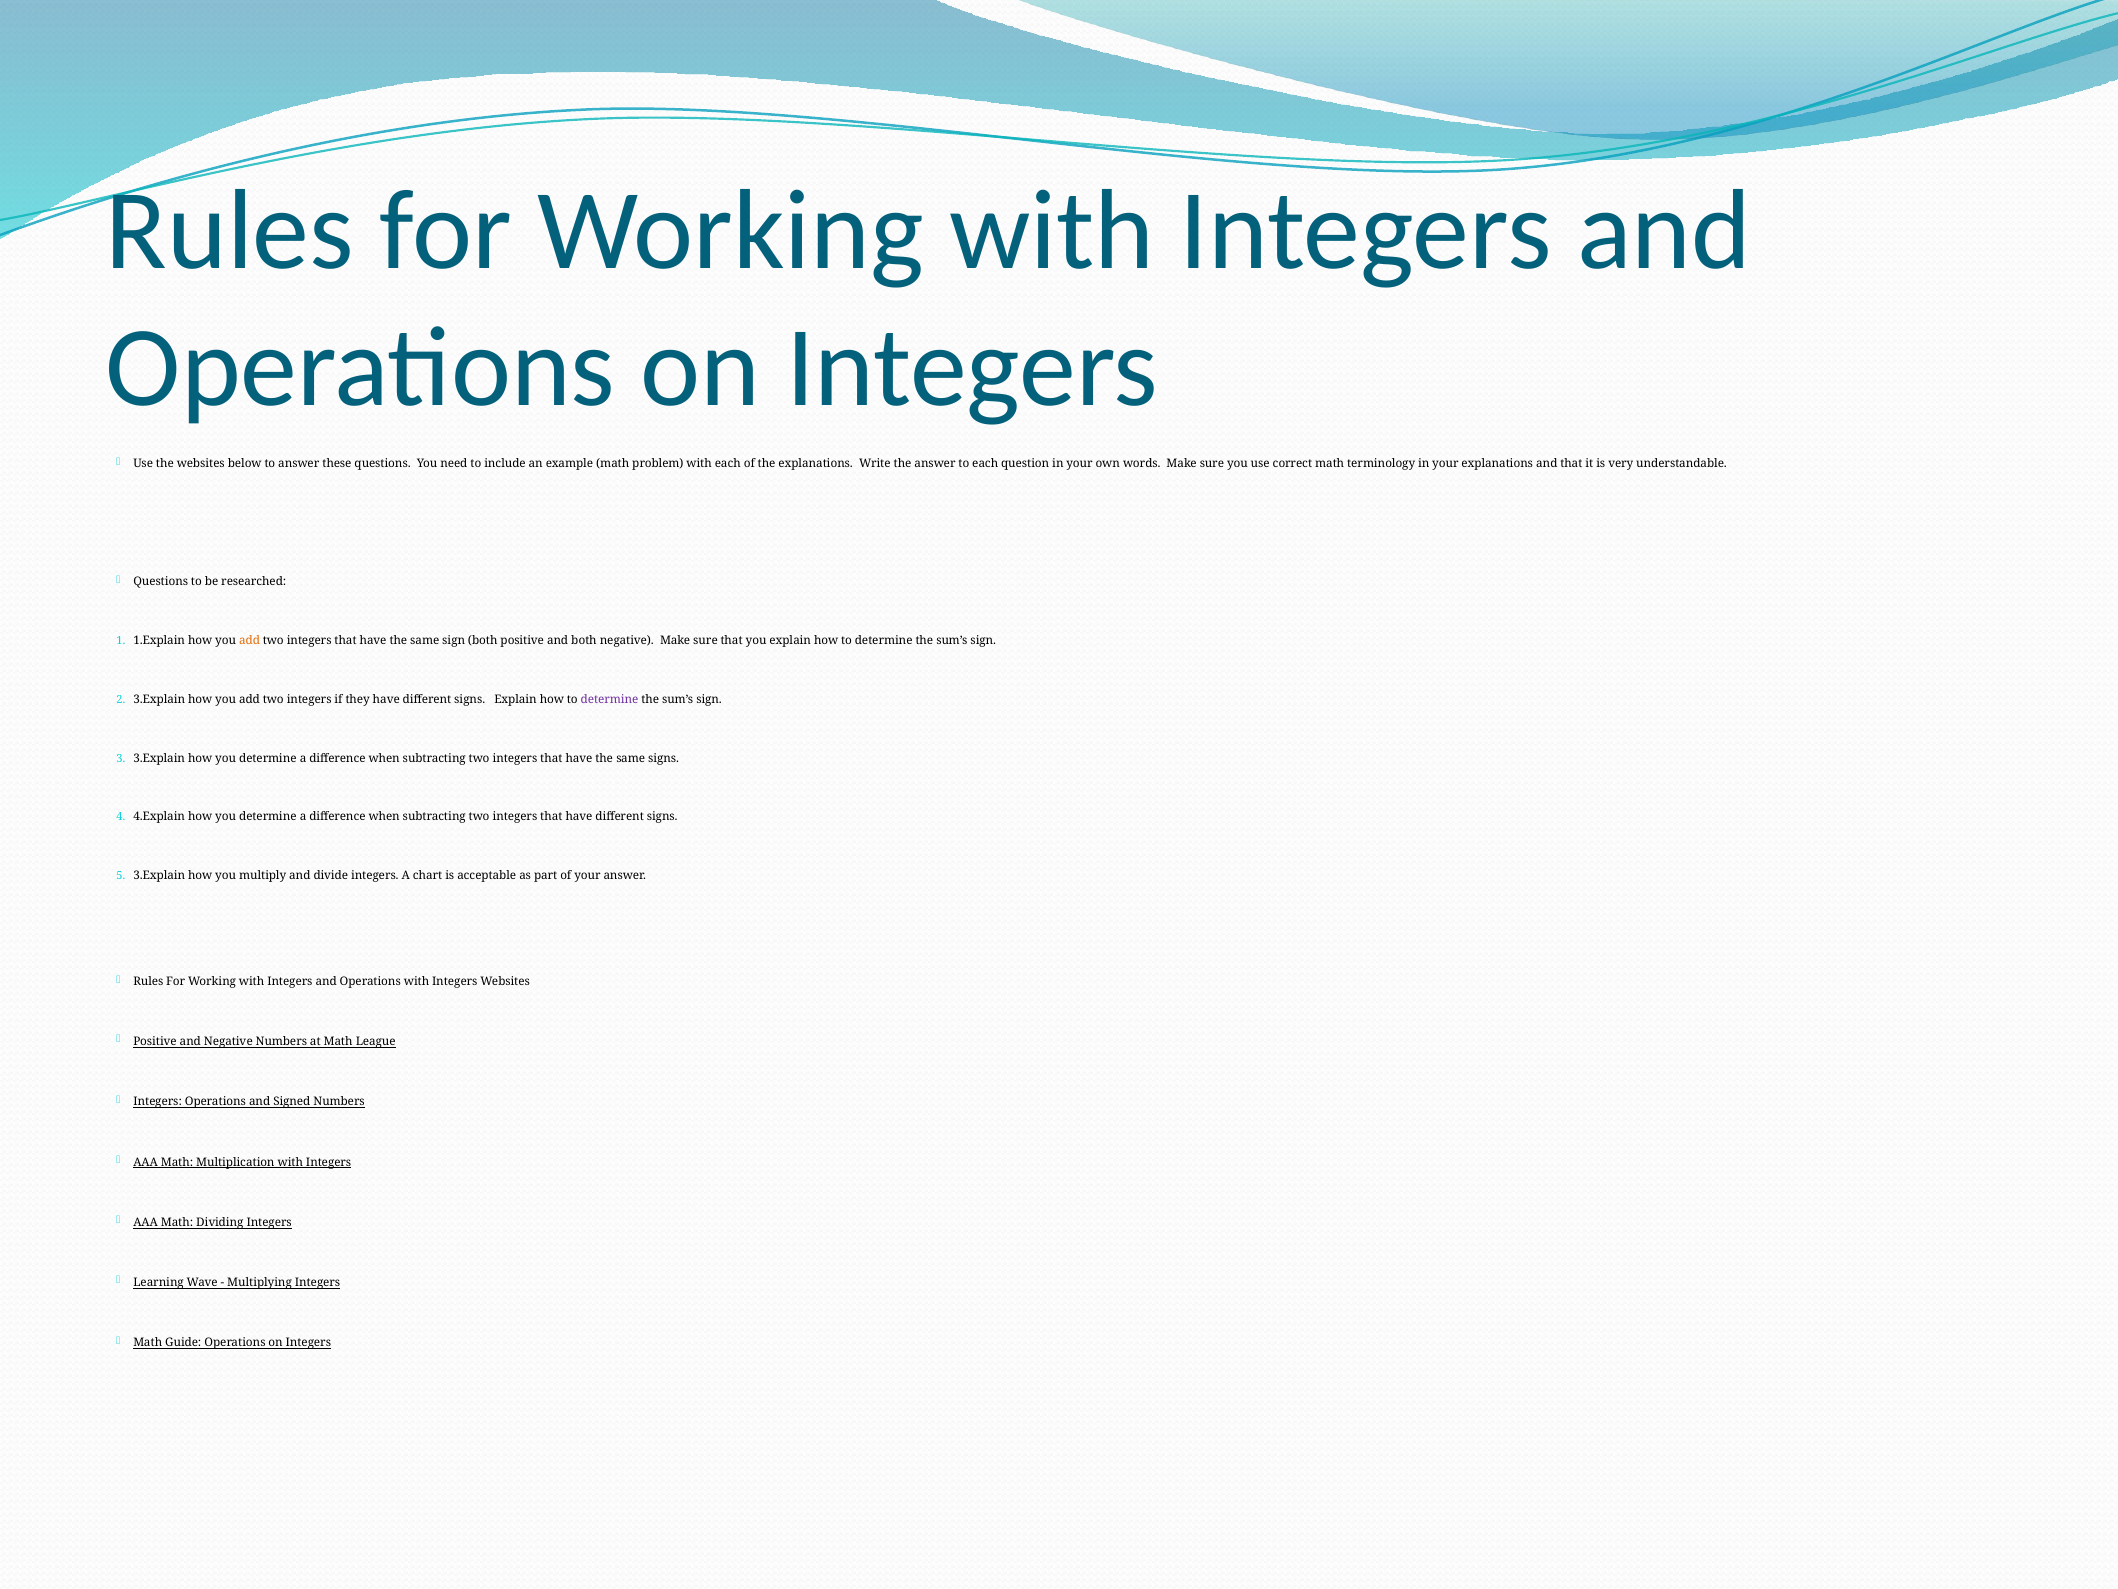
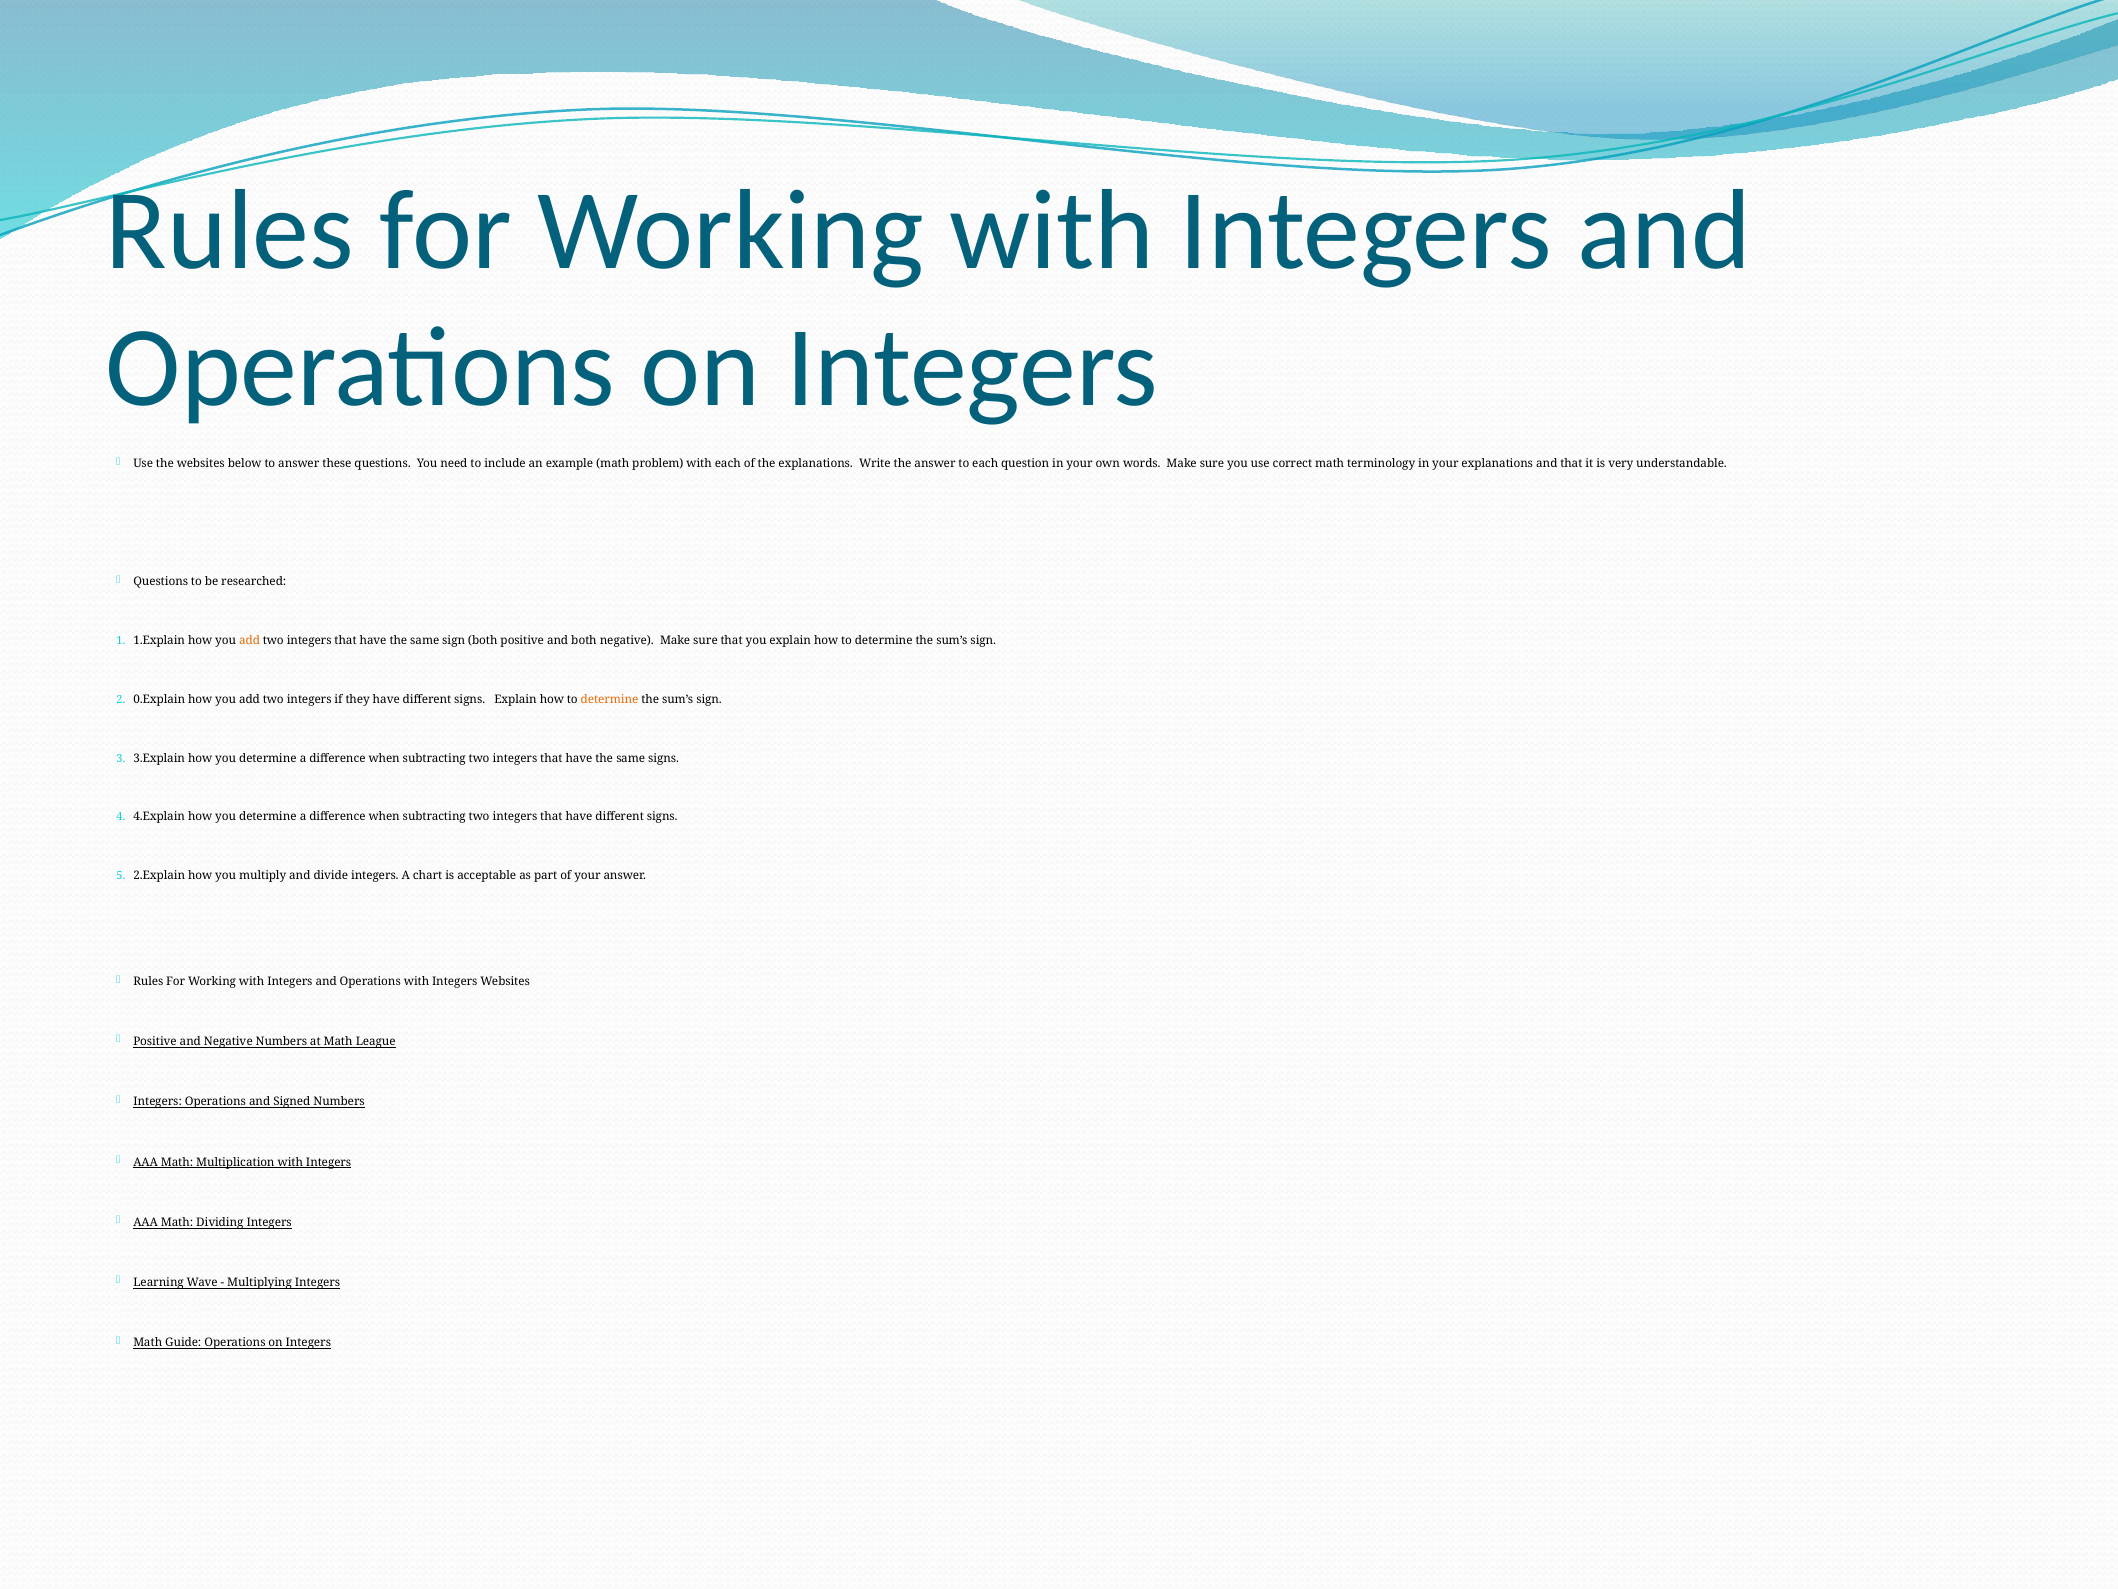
3.Explain at (159, 699): 3.Explain -> 0.Explain
determine at (610, 699) colour: purple -> orange
3.Explain at (159, 875): 3.Explain -> 2.Explain
